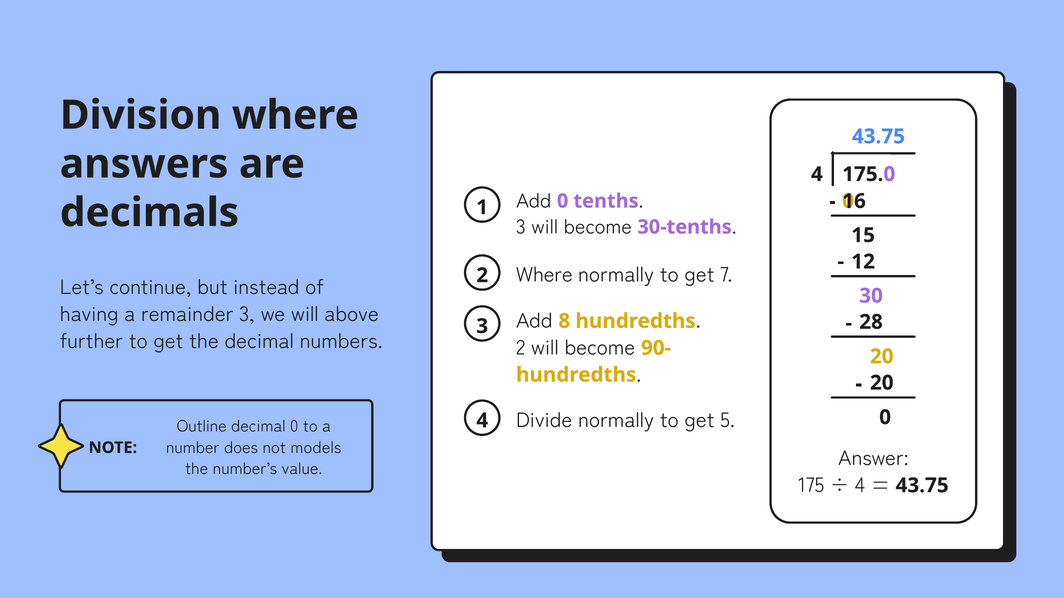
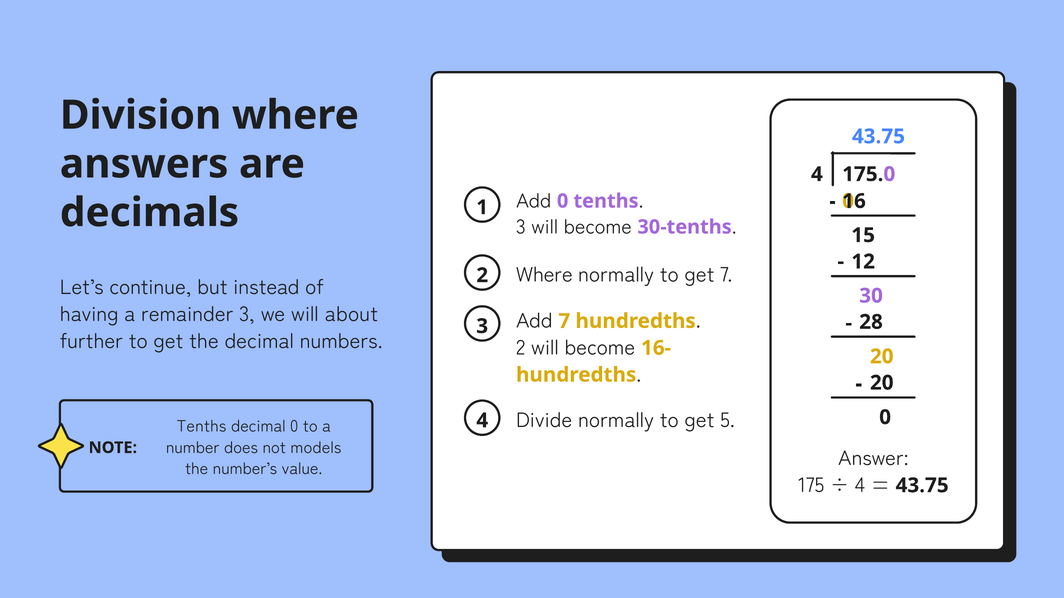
above: above -> about
Add 8: 8 -> 7
90-: 90- -> 16-
Outline at (202, 427): Outline -> Tenths
